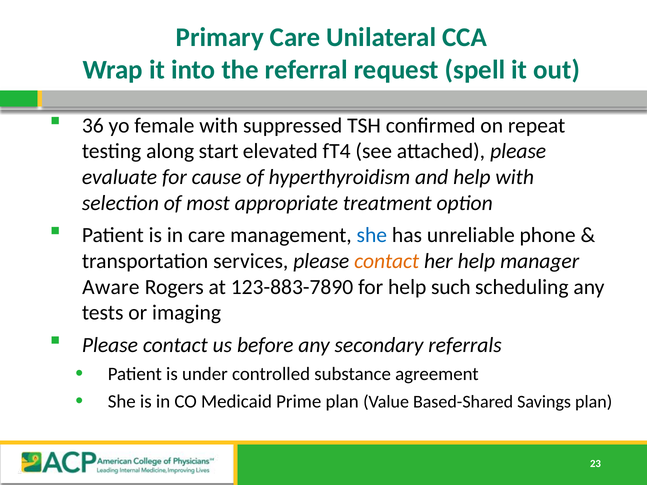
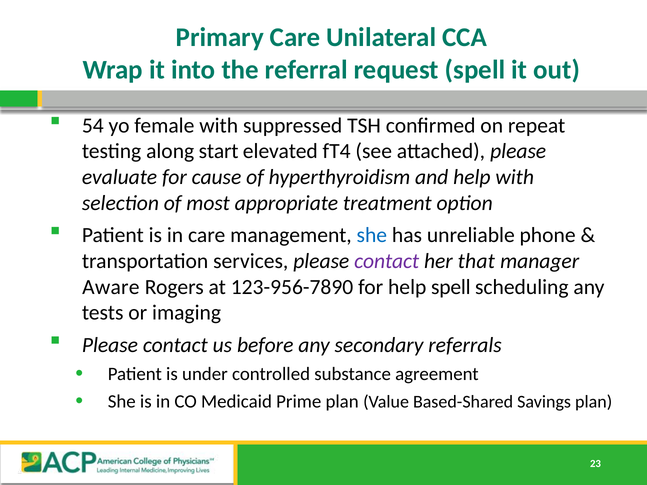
36: 36 -> 54
contact at (387, 261) colour: orange -> purple
her help: help -> that
123-883-7890: 123-883-7890 -> 123-956-7890
help such: such -> spell
